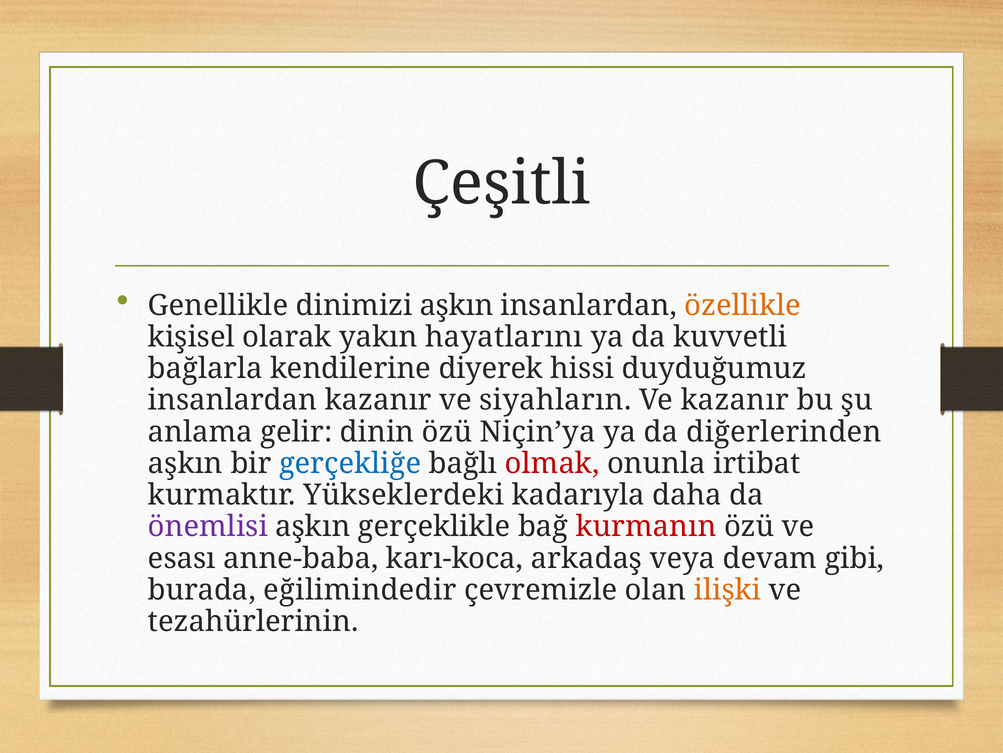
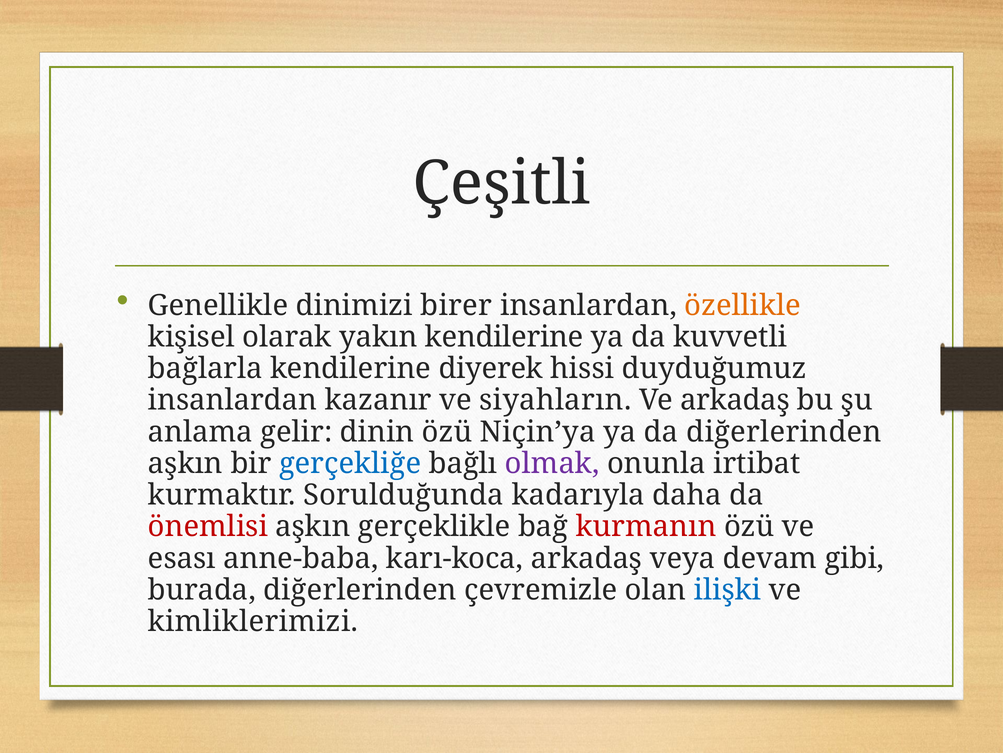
dinimizi aşkın: aşkın -> birer
yakın hayatlarını: hayatlarını -> kendilerine
Ve kazanır: kazanır -> arkadaş
olmak colour: red -> purple
Yükseklerdeki: Yükseklerdeki -> Sorulduğunda
önemlisi colour: purple -> red
burada eğilimindedir: eğilimindedir -> diğerlerinden
ilişki colour: orange -> blue
tezahürlerinin: tezahürlerinin -> kimliklerimizi
